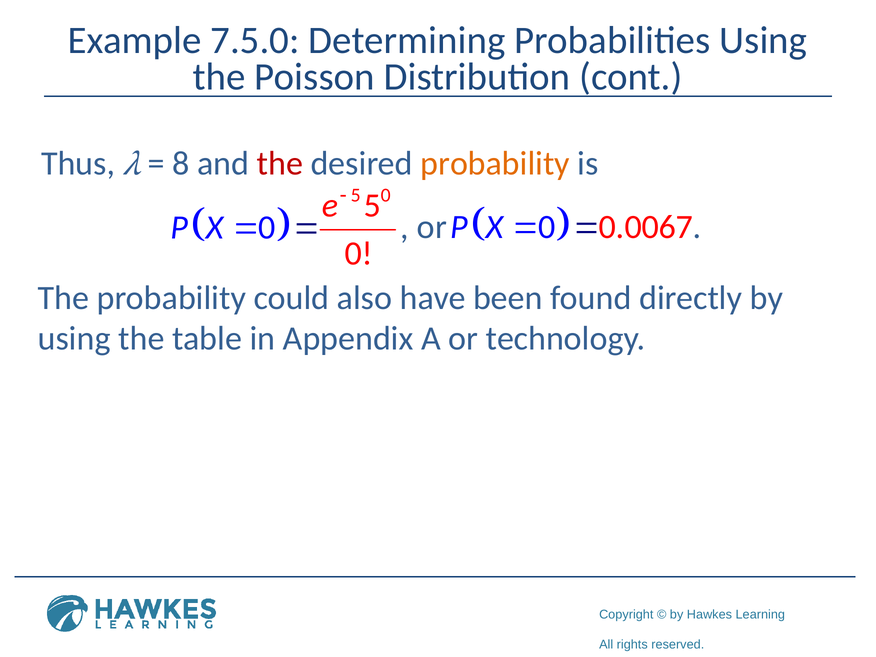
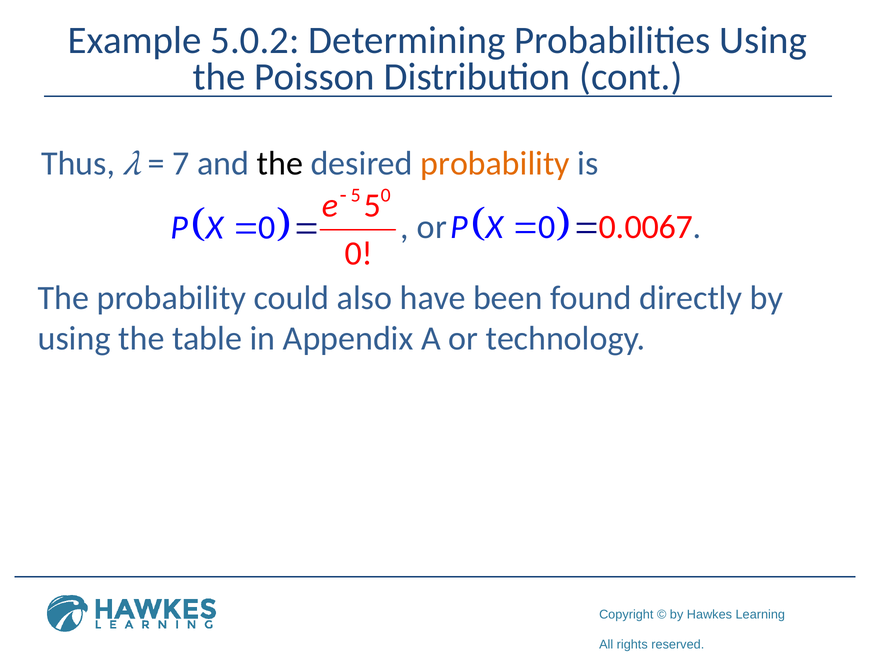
7.5.0: 7.5.0 -> 5.0.2
8 at (181, 164): 8 -> 7
the at (280, 164) colour: red -> black
